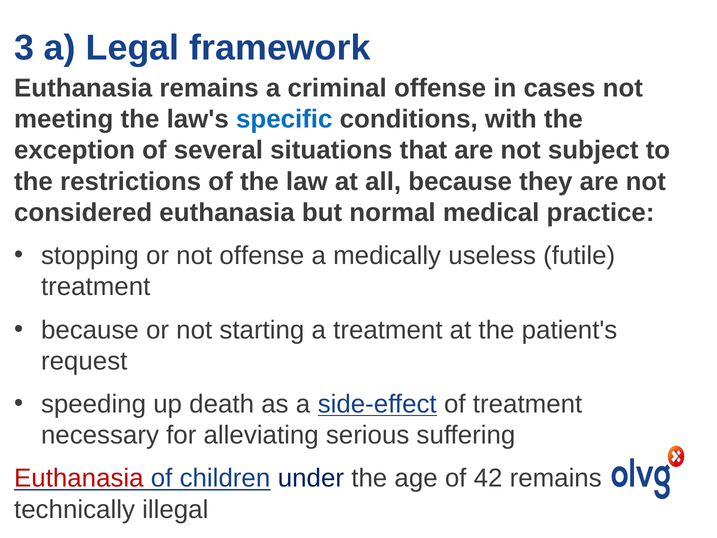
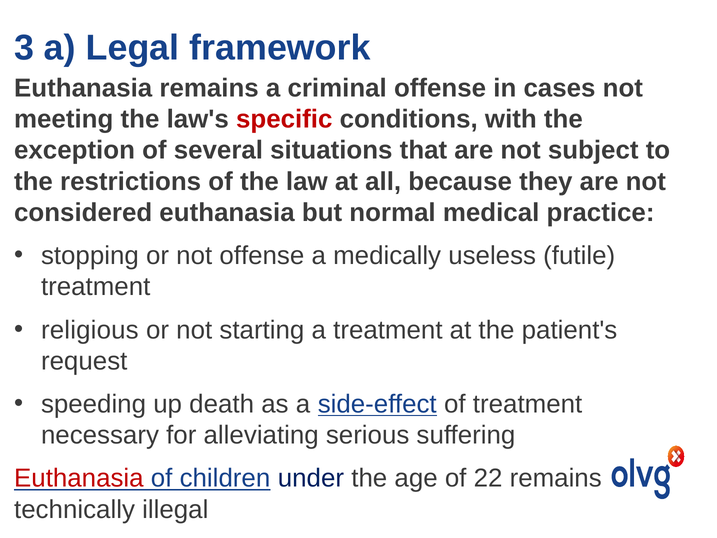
specific colour: blue -> red
because at (90, 330): because -> religious
42: 42 -> 22
